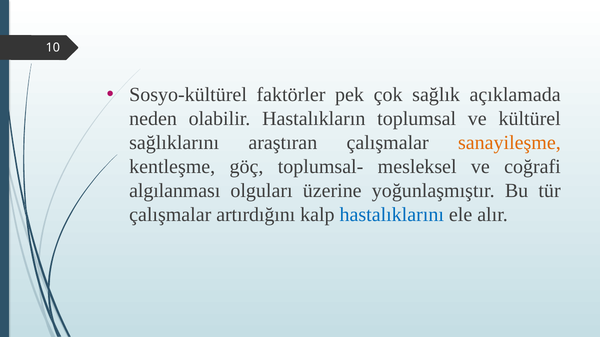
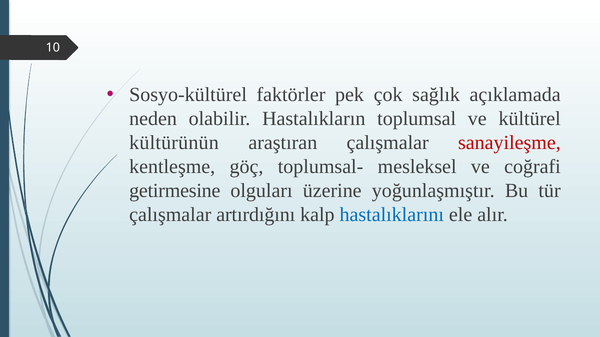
sağlıklarını: sağlıklarını -> kültürünün
sanayileşme colour: orange -> red
algılanması: algılanması -> getirmesine
